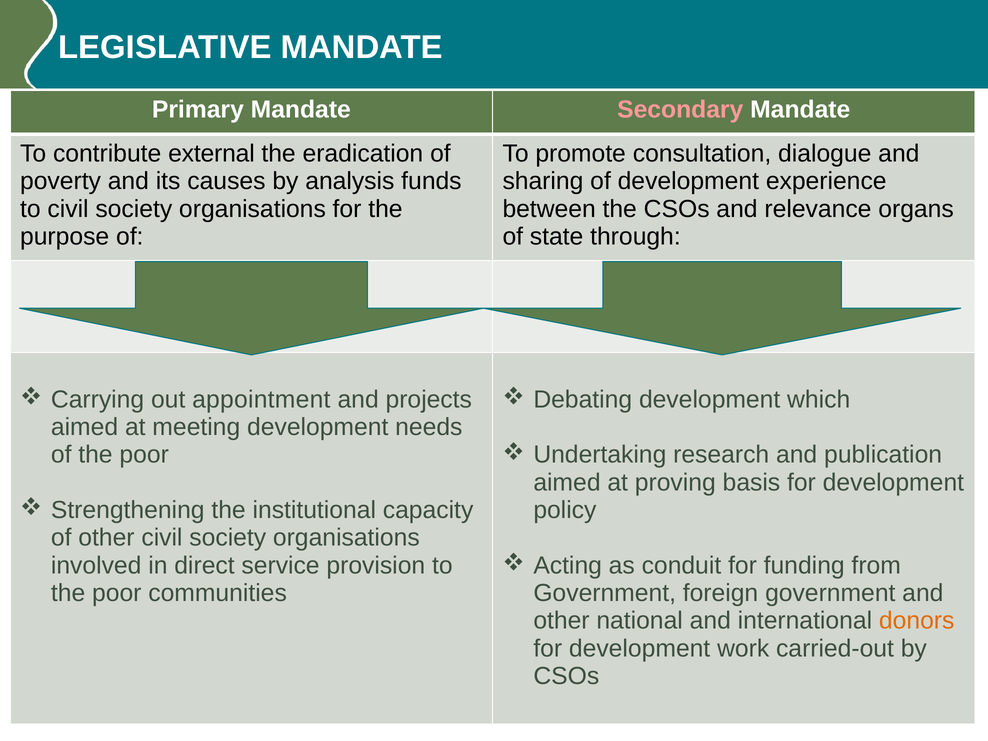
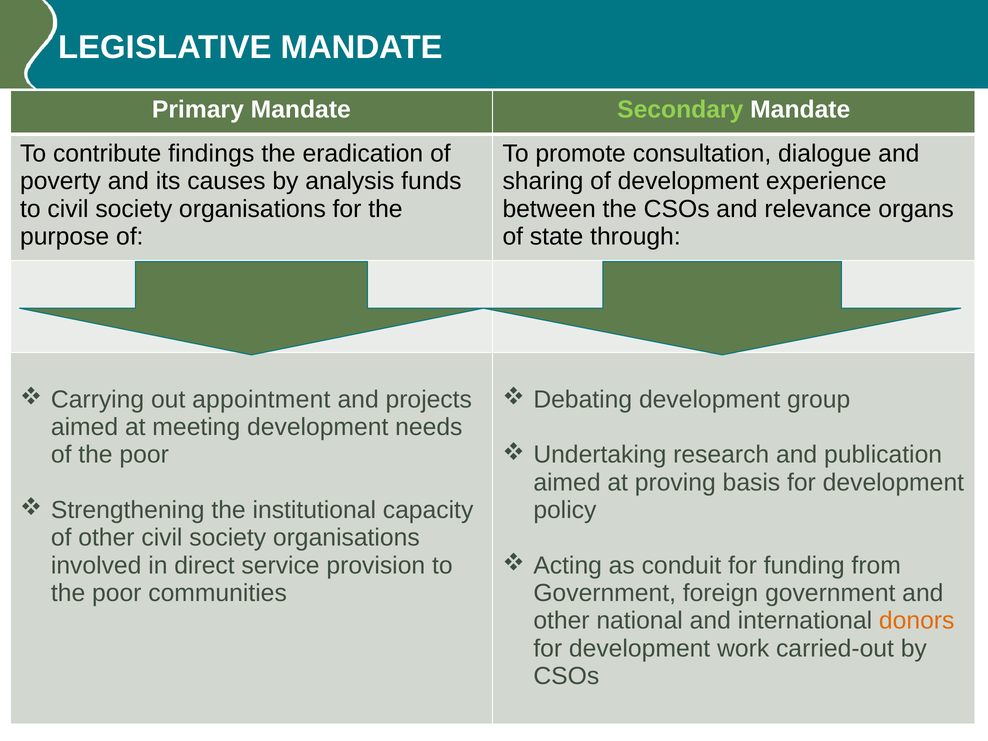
Secondary colour: pink -> light green
external: external -> findings
which: which -> group
